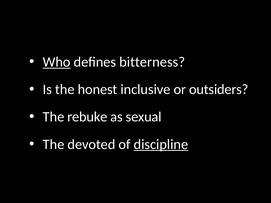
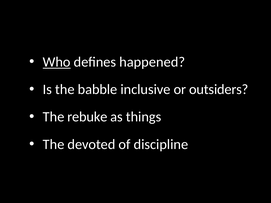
bitterness: bitterness -> happened
honest: honest -> babble
sexual: sexual -> things
discipline underline: present -> none
